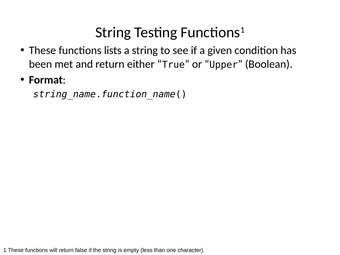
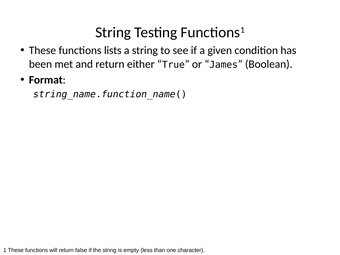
Upper: Upper -> James
